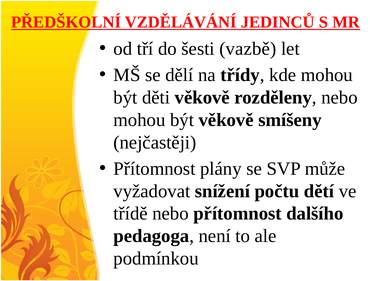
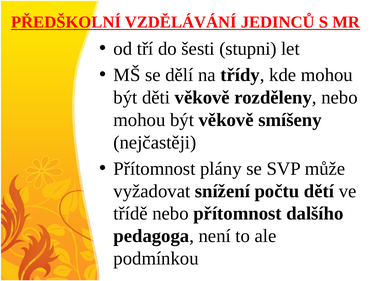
vazbě: vazbě -> stupni
